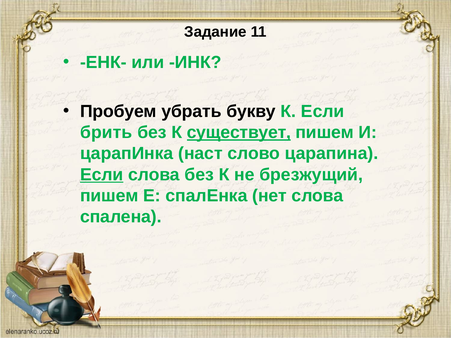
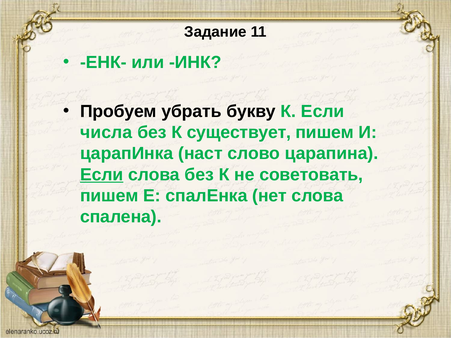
брить: брить -> числа
существует underline: present -> none
брезжущий: брезжущий -> советовать
